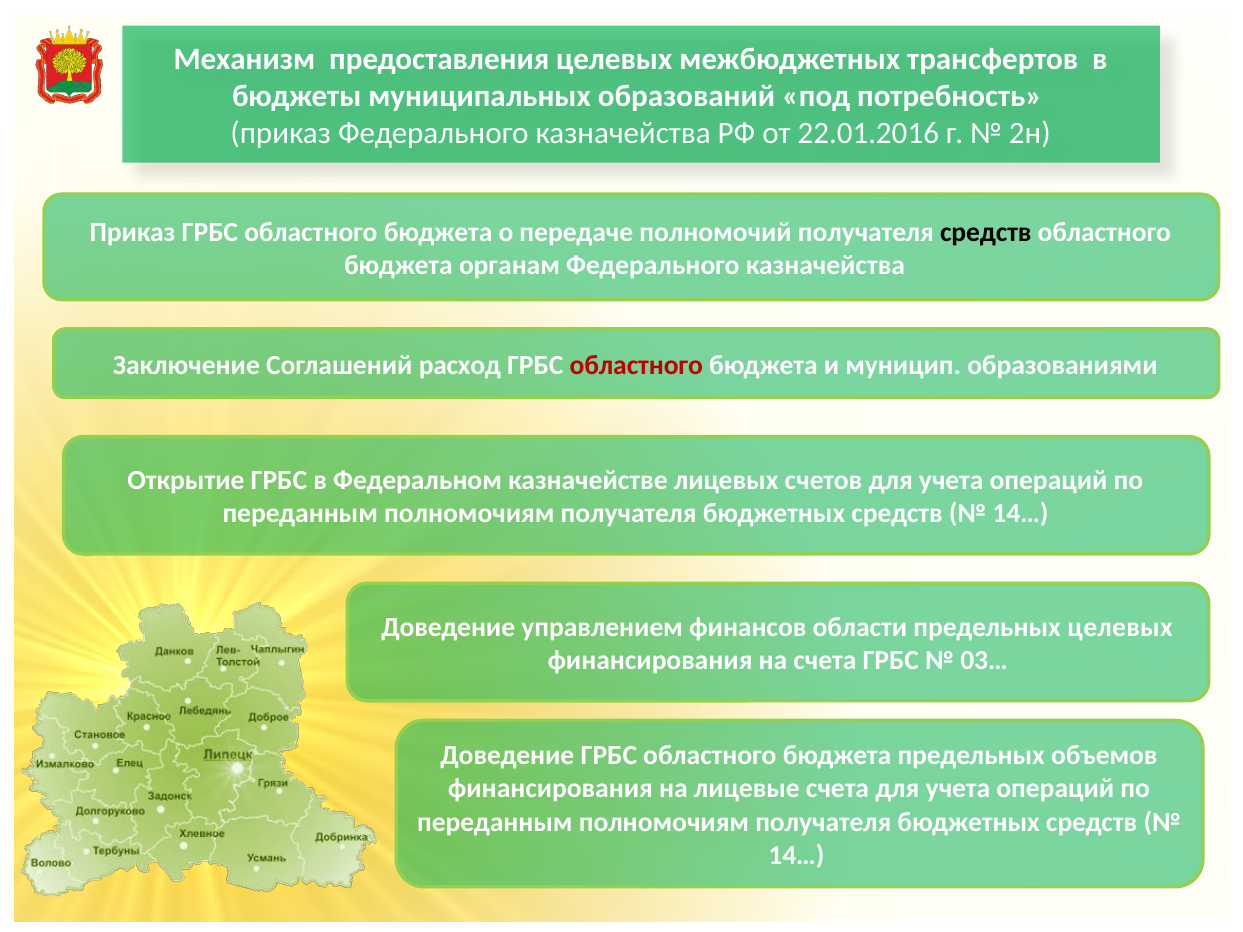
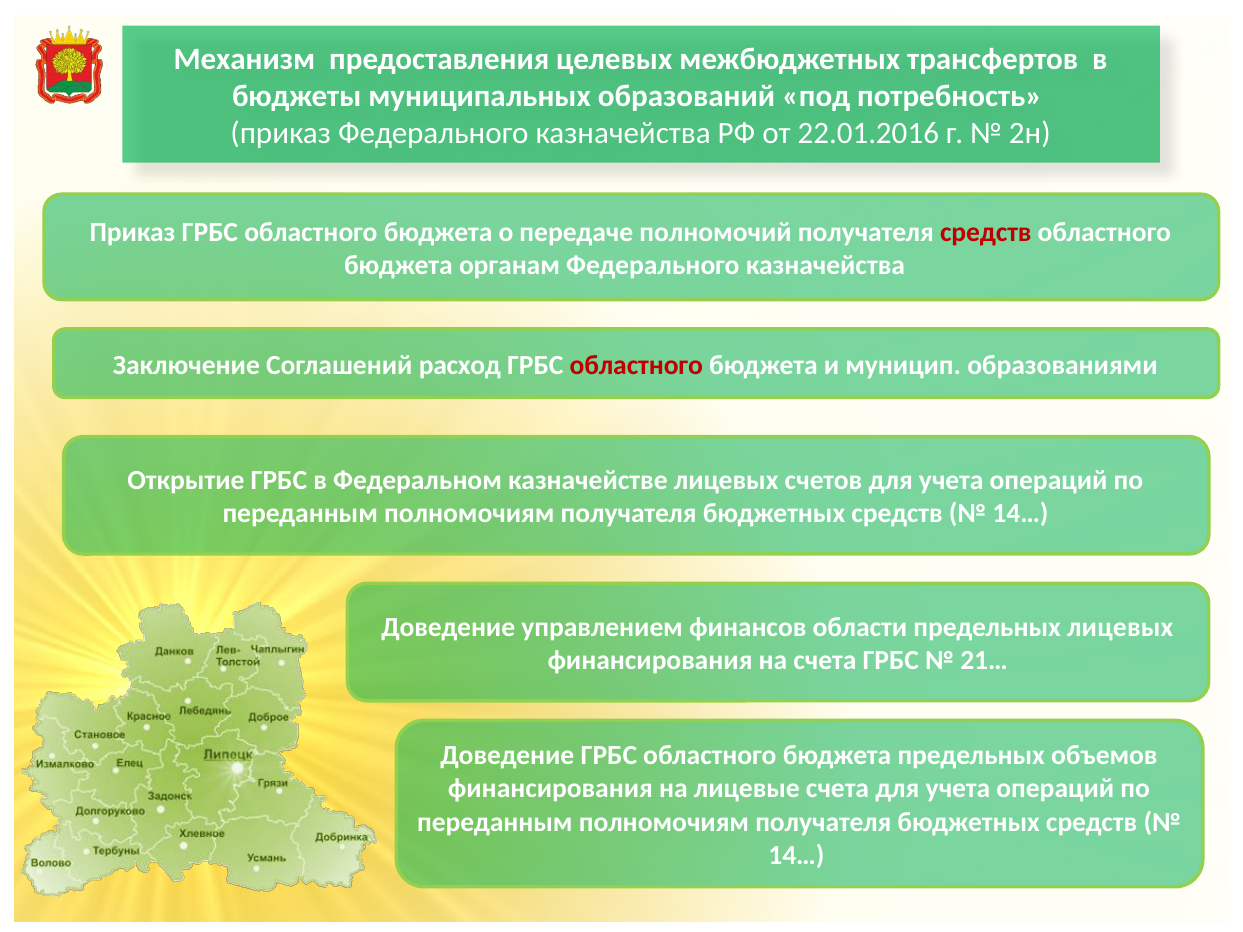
средств at (986, 232) colour: black -> red
предельных целевых: целевых -> лицевых
03…: 03… -> 21…
